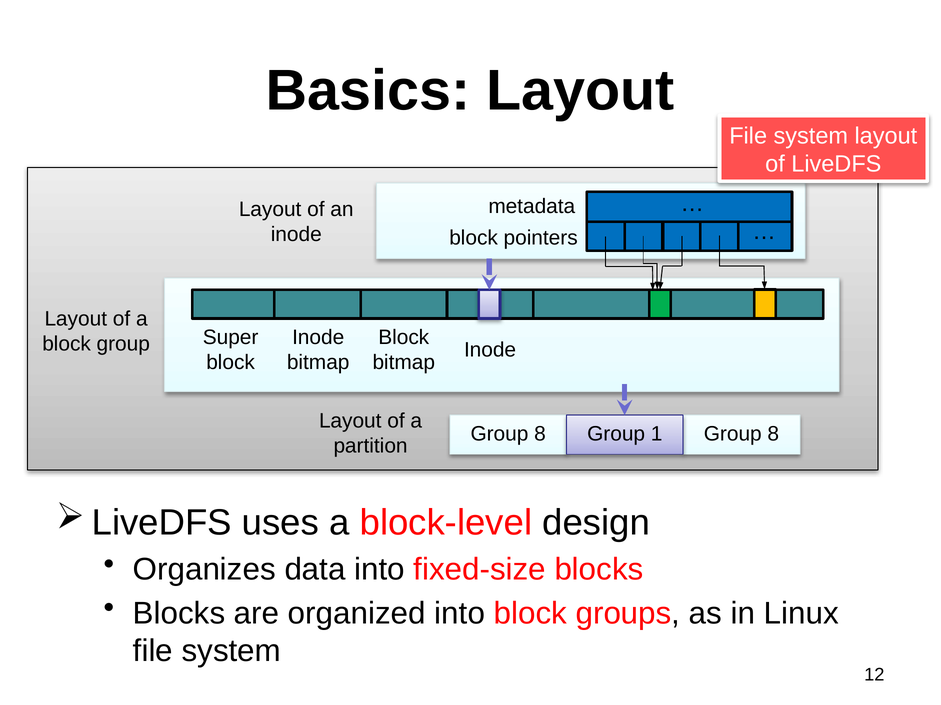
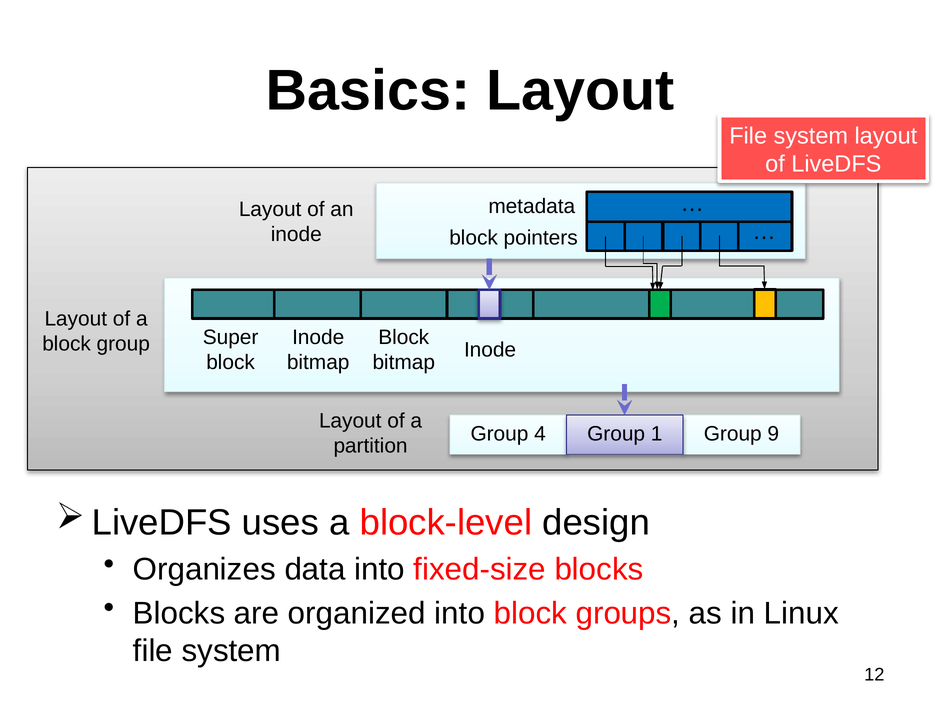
8 at (540, 434): 8 -> 4
8 at (773, 434): 8 -> 9
